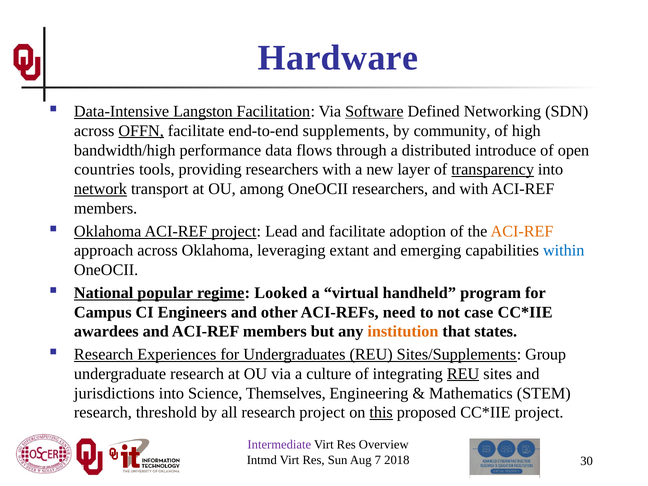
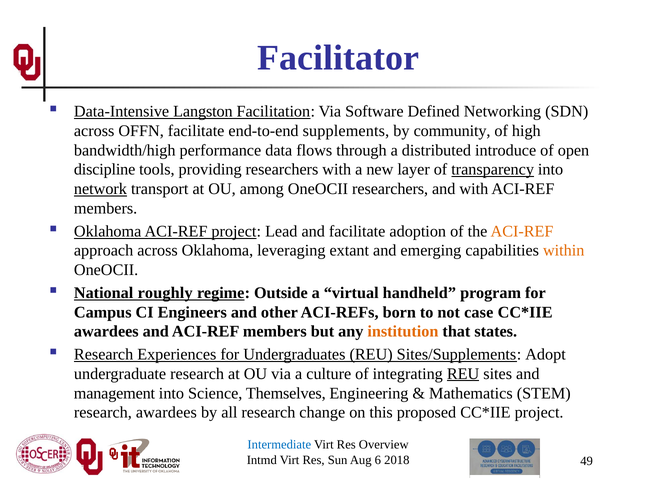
Hardware: Hardware -> Facilitator
Software underline: present -> none
OFFN underline: present -> none
countries: countries -> discipline
within colour: blue -> orange
popular: popular -> roughly
Looked: Looked -> Outside
need: need -> born
Group: Group -> Adopt
jurisdictions: jurisdictions -> management
research threshold: threshold -> awardees
research project: project -> change
this underline: present -> none
Intermediate colour: purple -> blue
7: 7 -> 6
30: 30 -> 49
